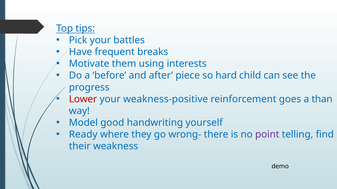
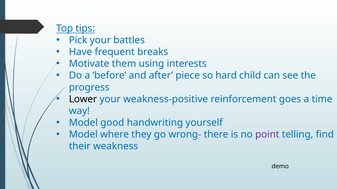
Lower colour: red -> black
than: than -> time
Ready at (83, 135): Ready -> Model
